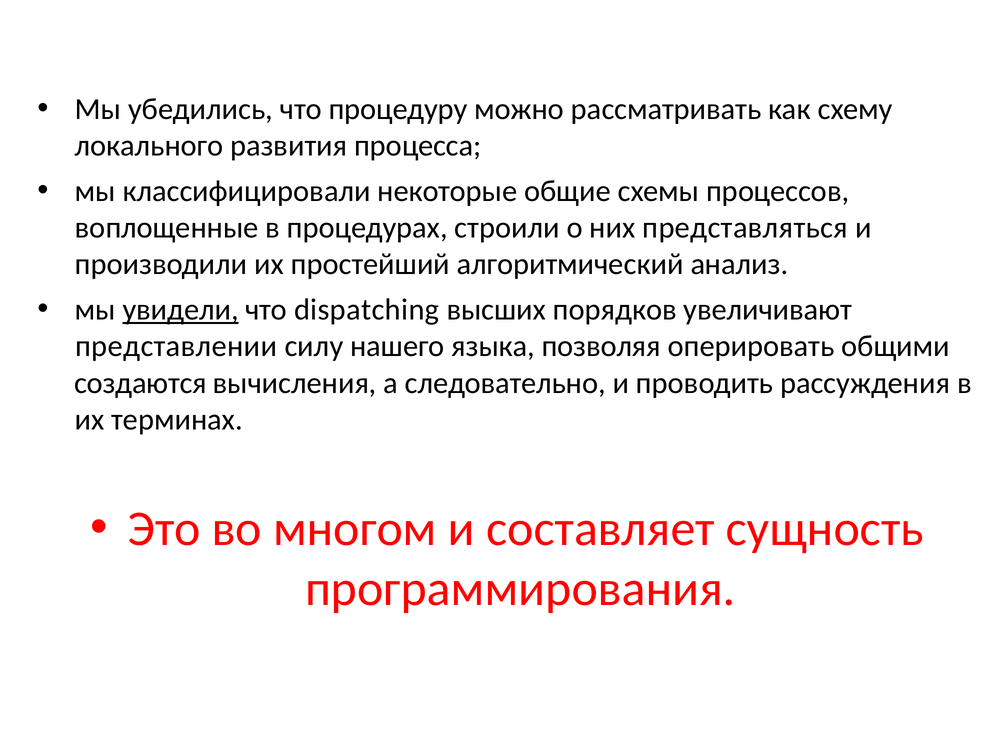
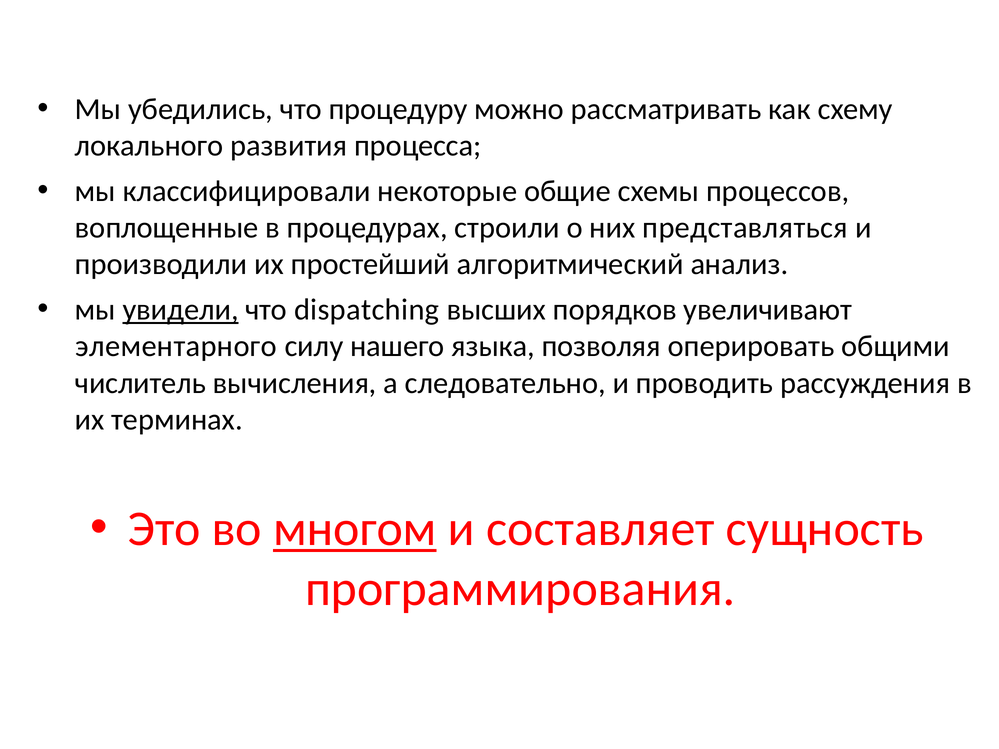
представлении: представлении -> элементарного
создаются: создаются -> числитель
многом underline: none -> present
